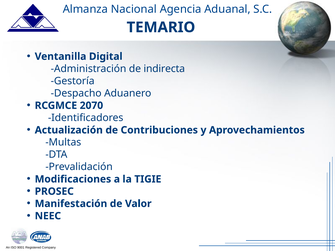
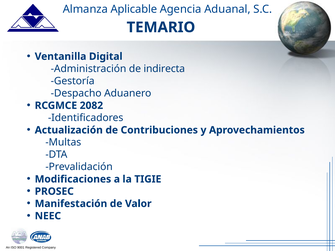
Nacional: Nacional -> Aplicable
2070: 2070 -> 2082
